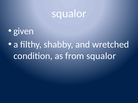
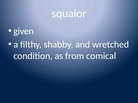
from squalor: squalor -> comical
